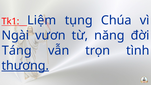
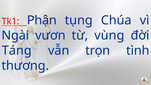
Liệm: Liệm -> Phận
năng: năng -> vùng
thương underline: present -> none
